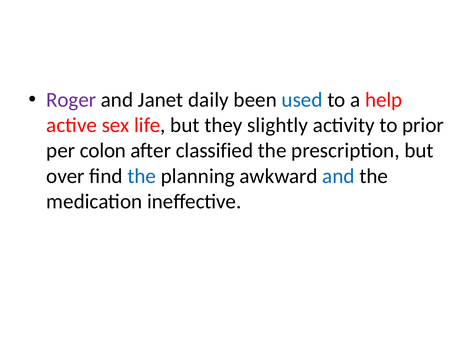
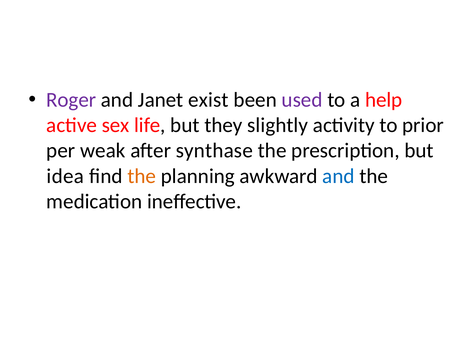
daily: daily -> exist
used colour: blue -> purple
colon: colon -> weak
classified: classified -> synthase
over: over -> idea
the at (142, 176) colour: blue -> orange
